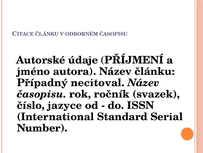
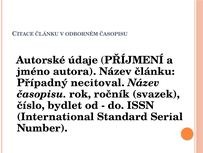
jazyce: jazyce -> bydlet
